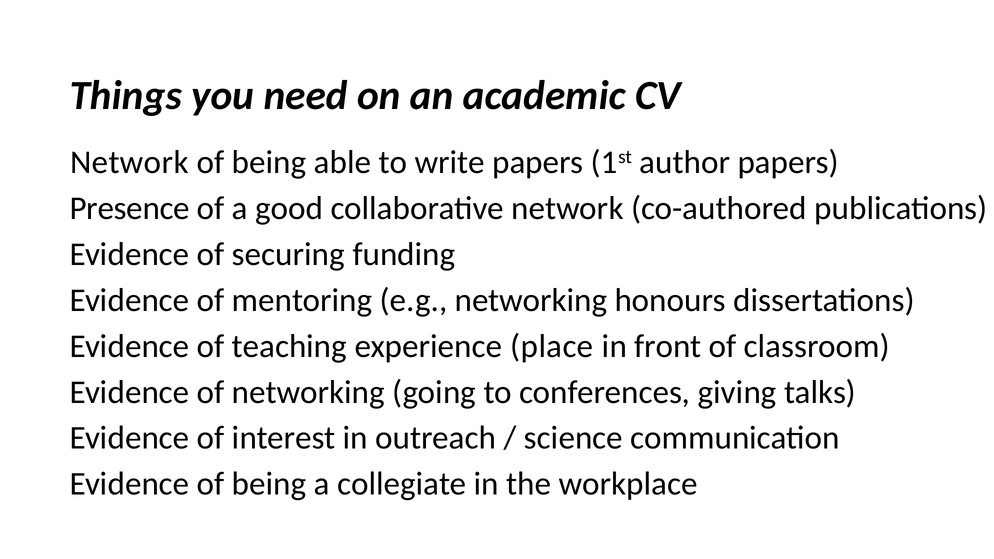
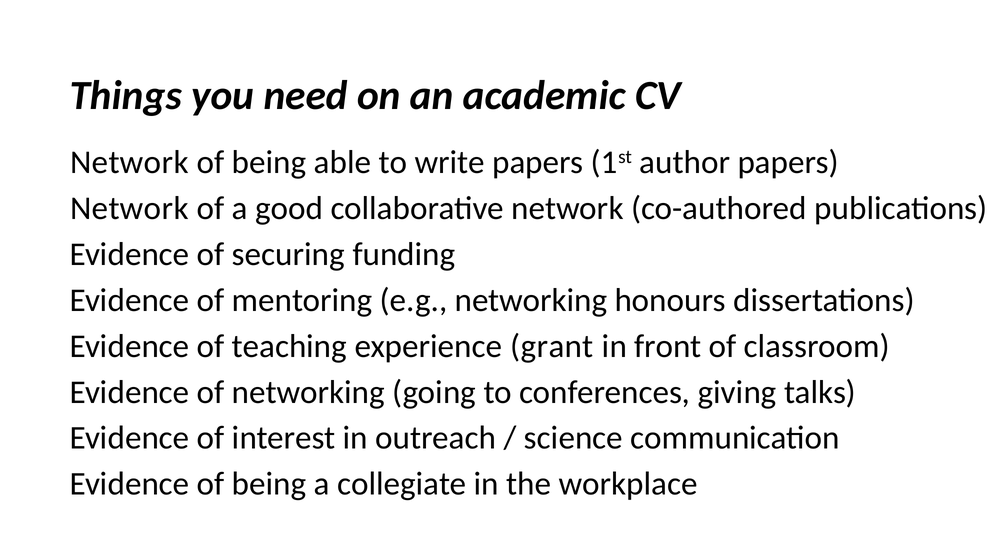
Presence at (130, 208): Presence -> Network
place: place -> grant
